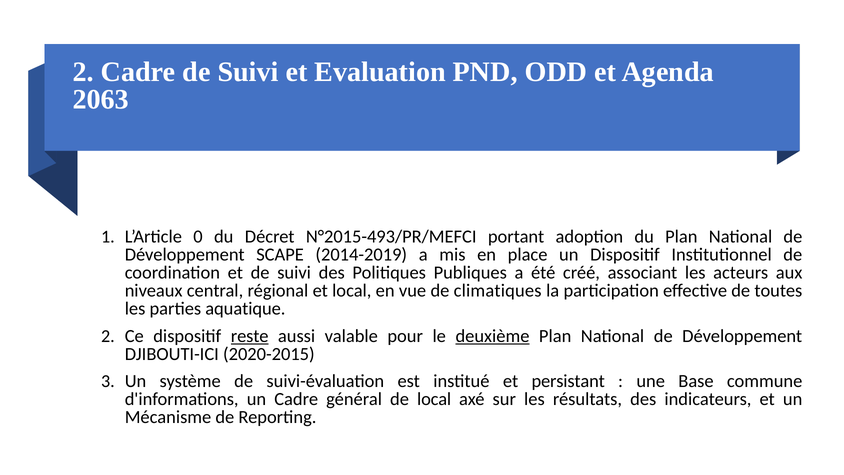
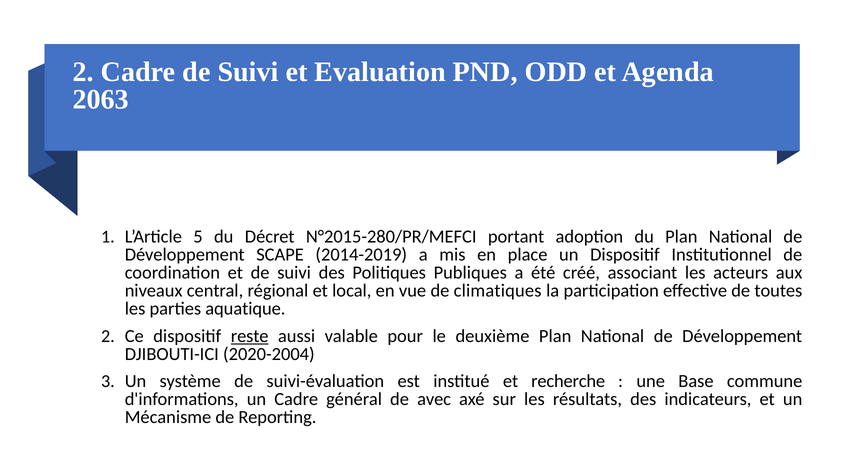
0: 0 -> 5
N°2015-493/PR/MEFCI: N°2015-493/PR/MEFCI -> N°2015-280/PR/MEFCI
deuxième underline: present -> none
2020-2015: 2020-2015 -> 2020-2004
persistant: persistant -> recherche
de local: local -> avec
